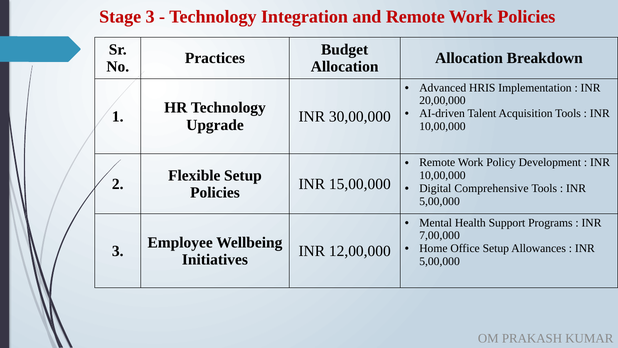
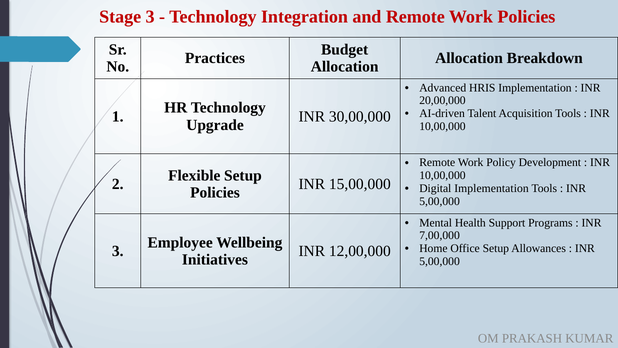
Digital Comprehensive: Comprehensive -> Implementation
